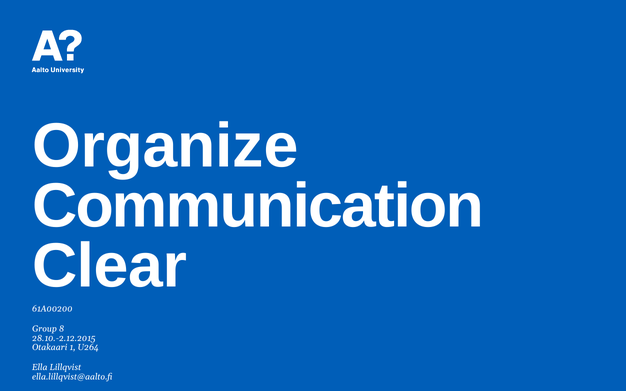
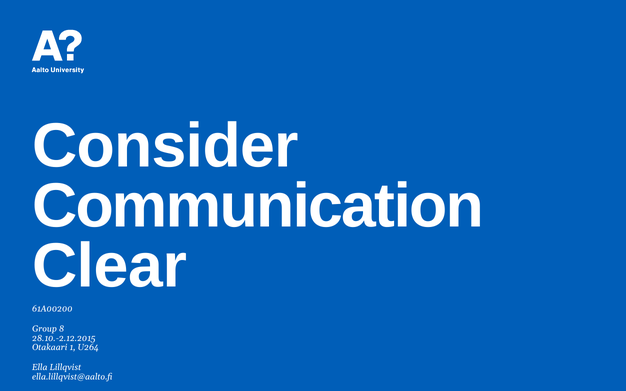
Organize: Organize -> Consider
